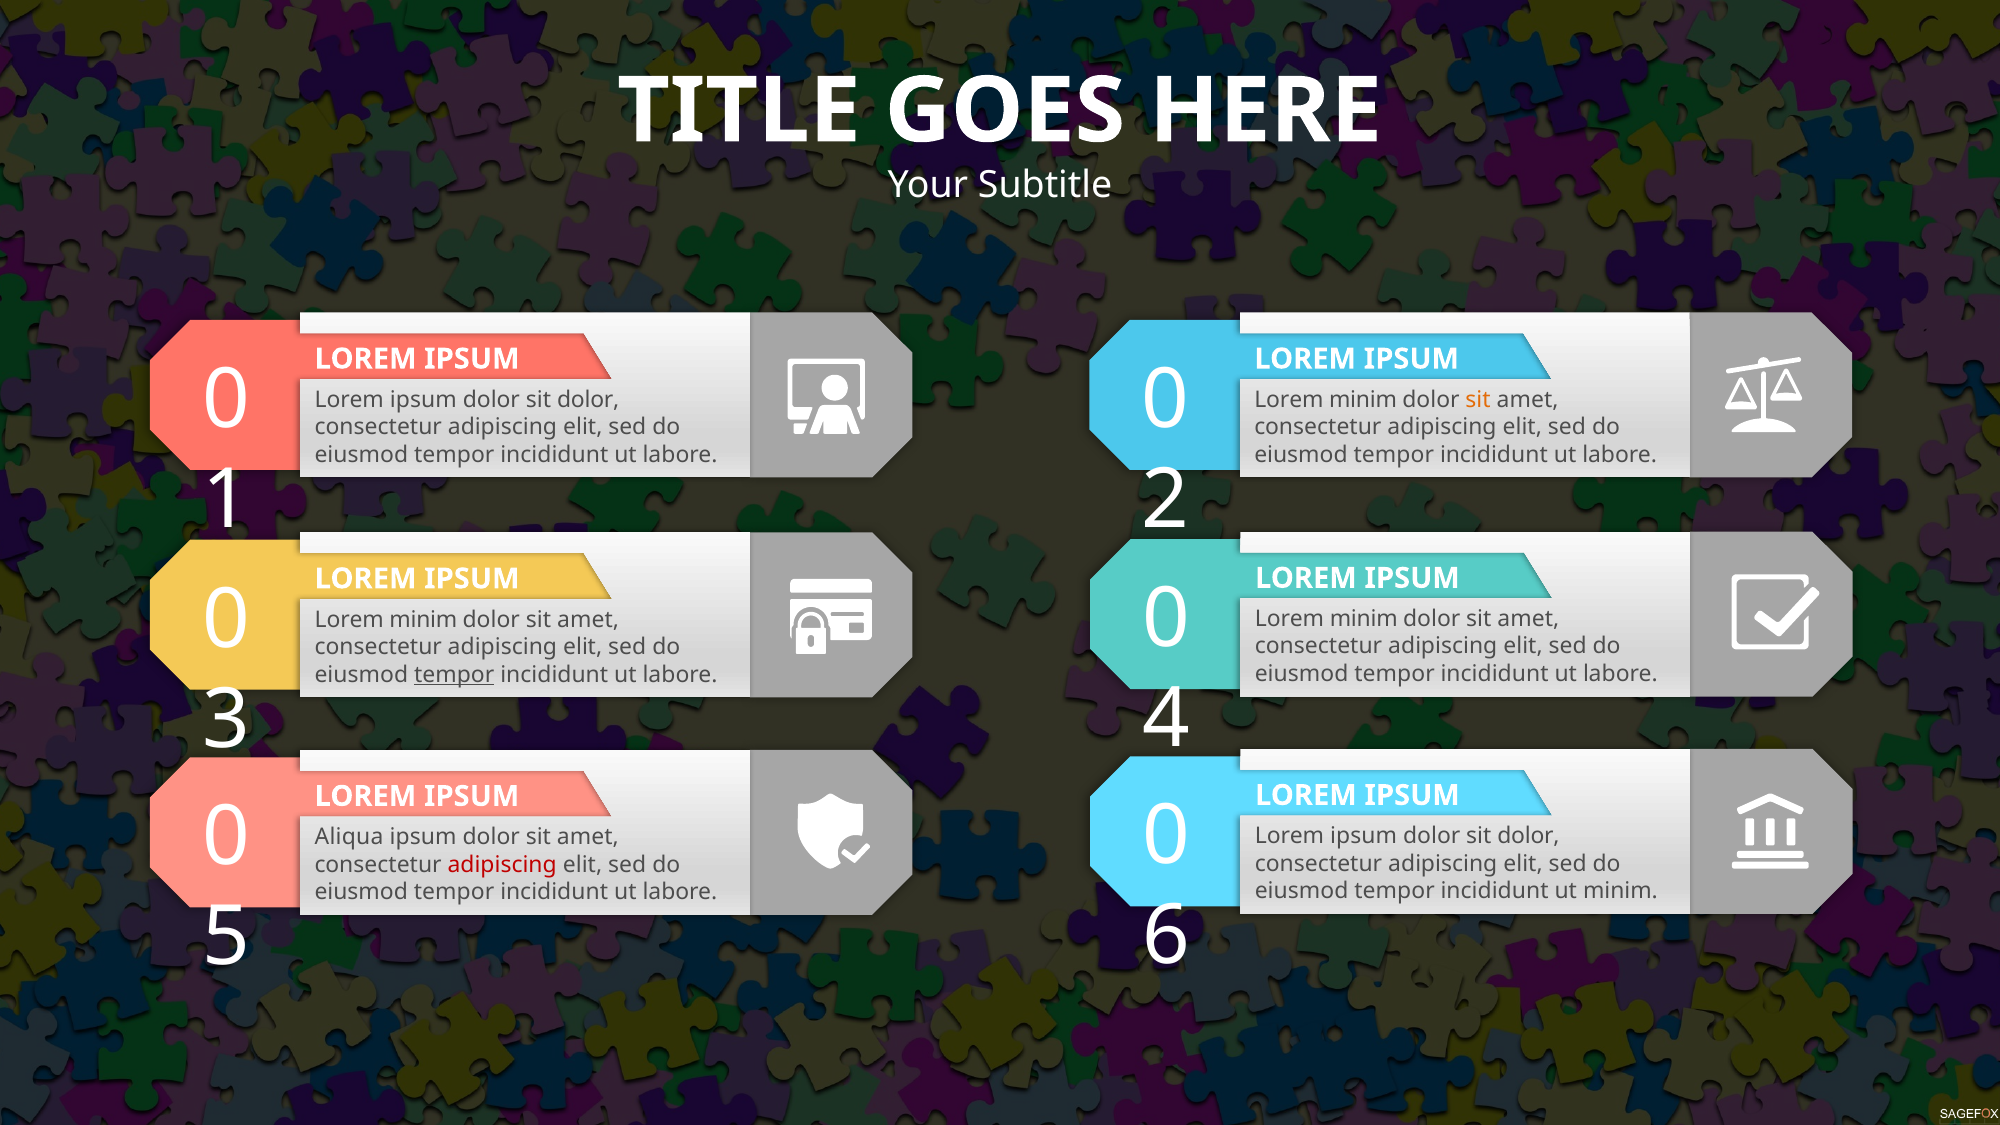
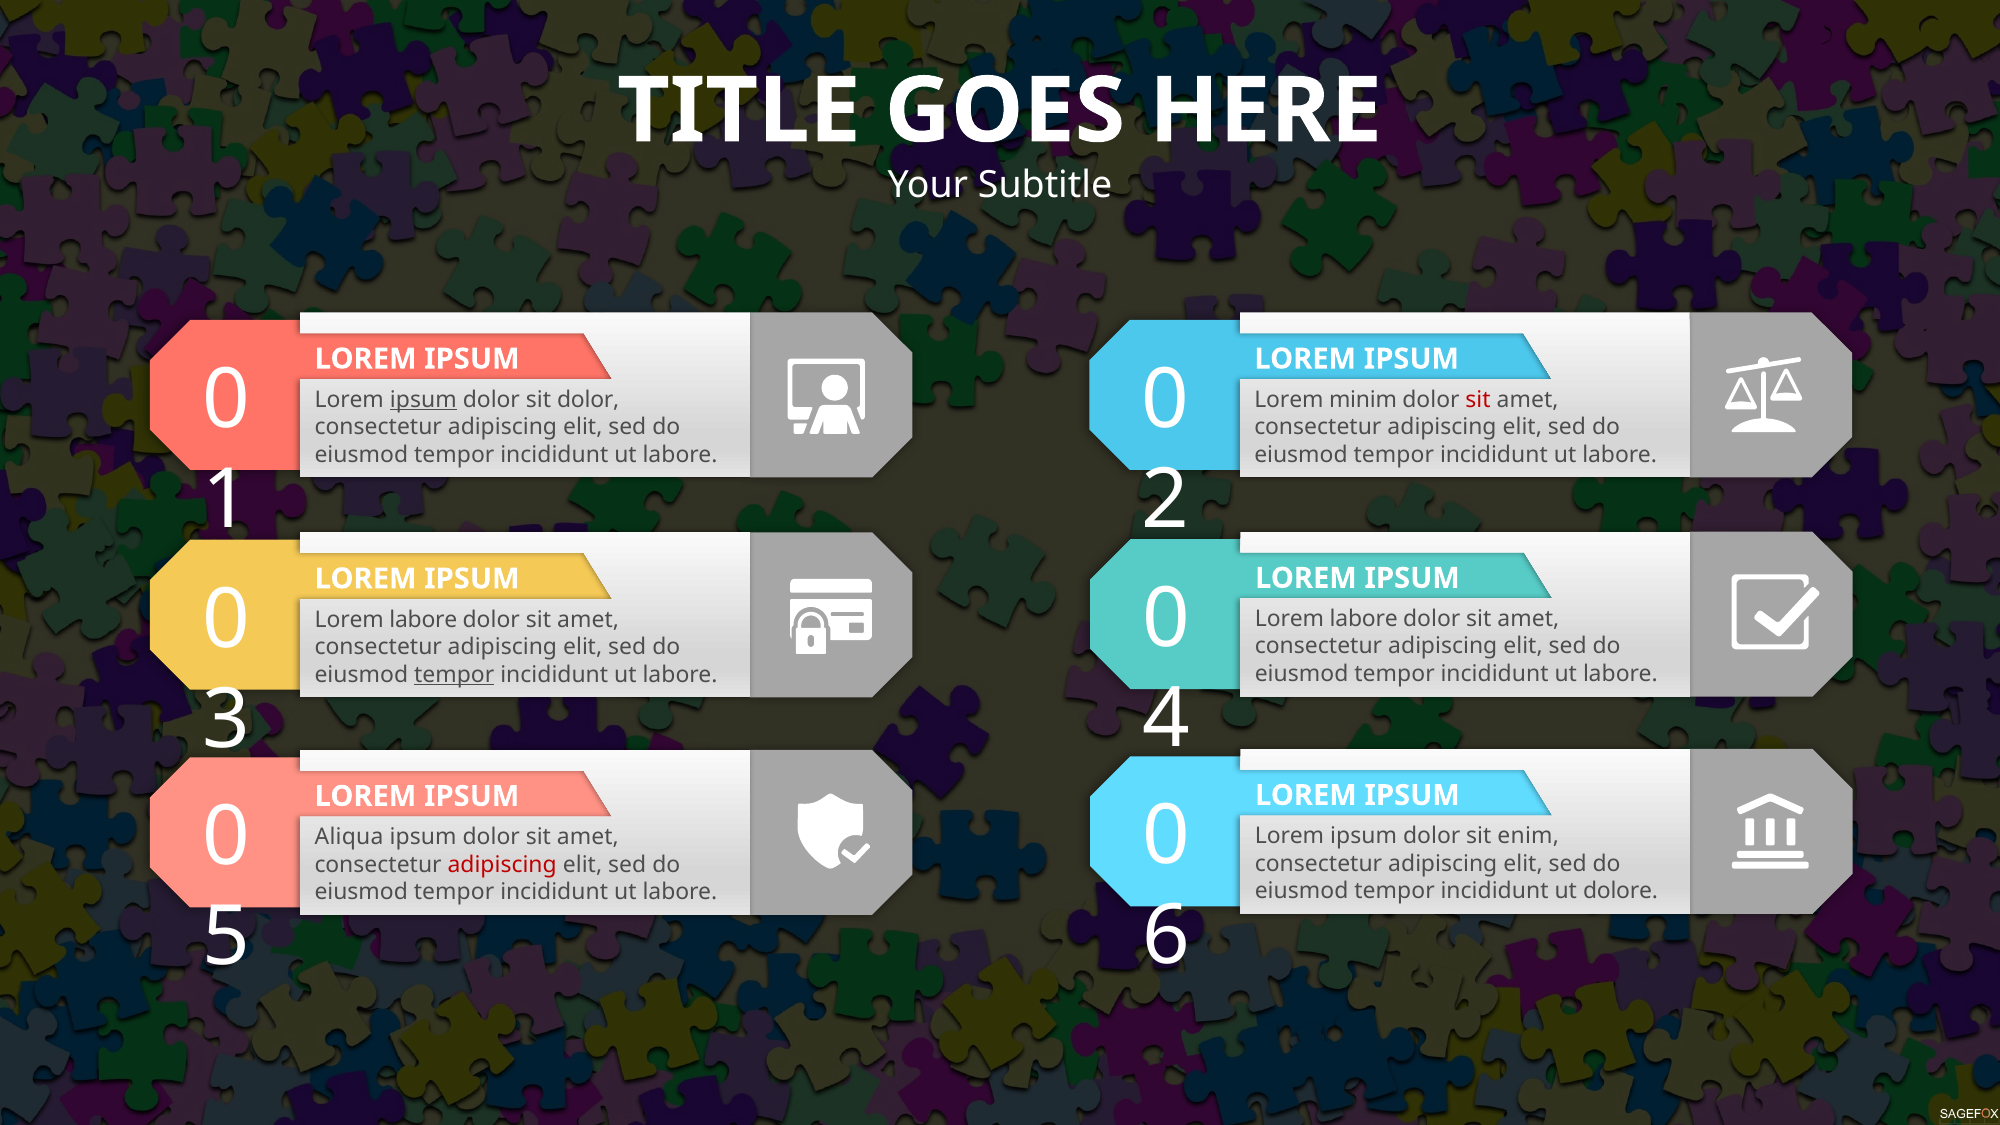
ipsum at (423, 400) underline: none -> present
sit at (1478, 400) colour: orange -> red
minim at (1364, 619): minim -> labore
minim at (423, 619): minim -> labore
dolor at (1528, 836): dolor -> enim
ut minim: minim -> dolore
